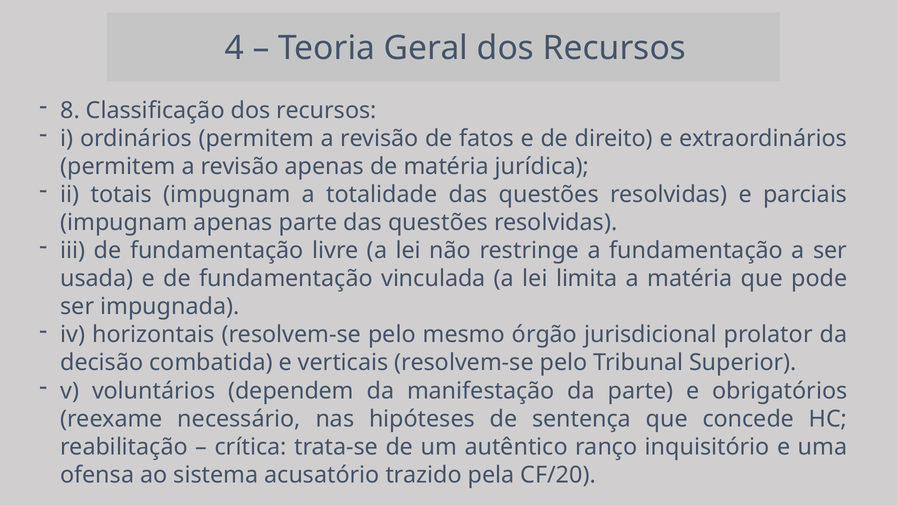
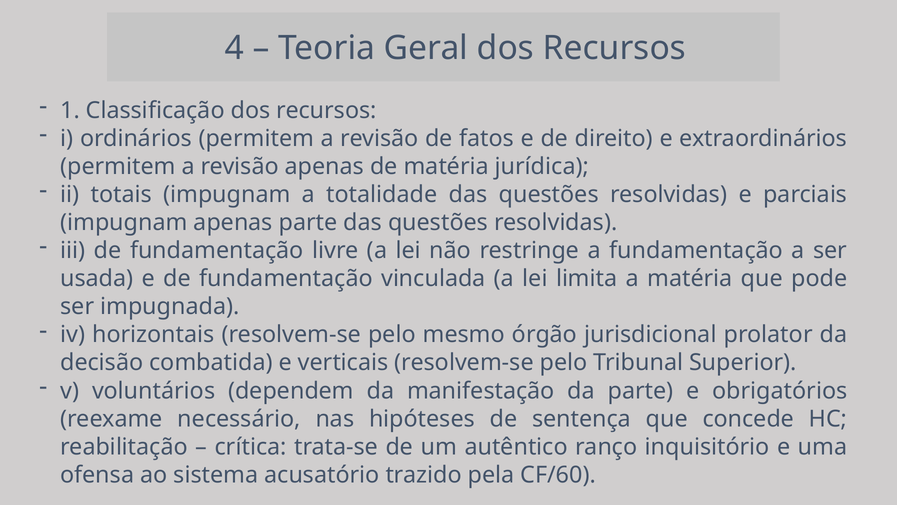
8: 8 -> 1
CF/20: CF/20 -> CF/60
